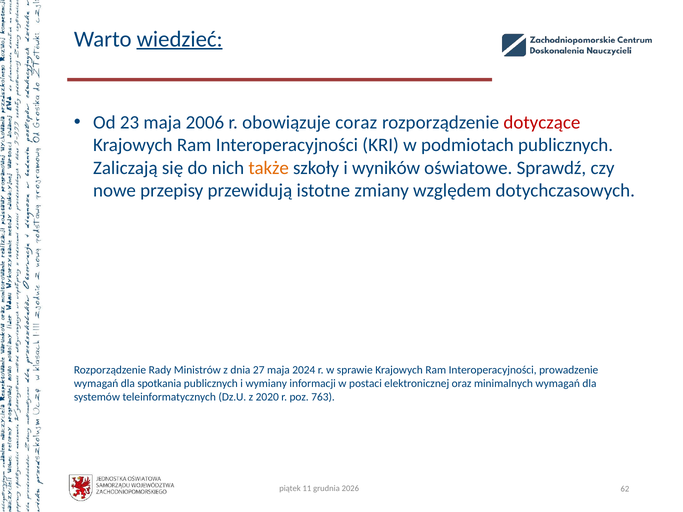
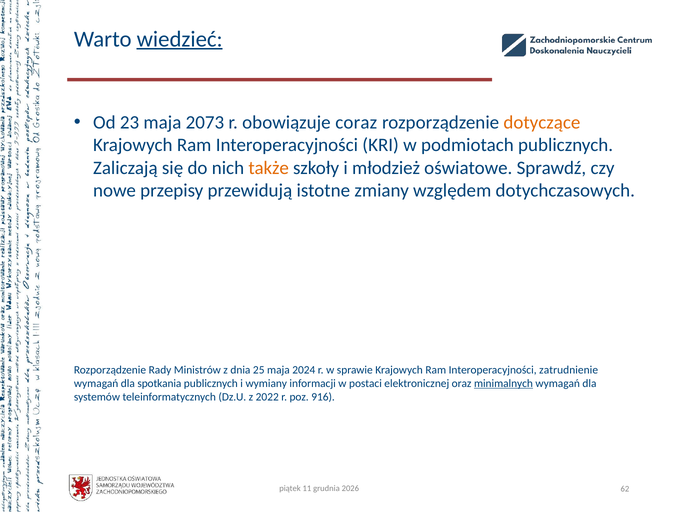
2006: 2006 -> 2073
dotyczące colour: red -> orange
wyników: wyników -> młodzież
27: 27 -> 25
prowadzenie: prowadzenie -> zatrudnienie
minimalnych underline: none -> present
2020: 2020 -> 2022
763: 763 -> 916
